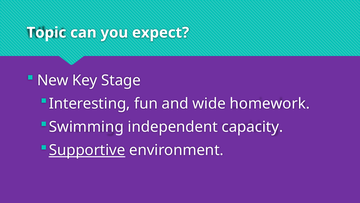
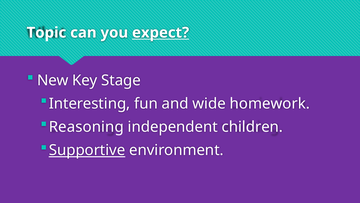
expect underline: none -> present
Swimming: Swimming -> Reasoning
capacity: capacity -> children
